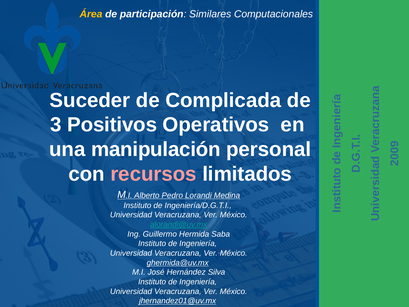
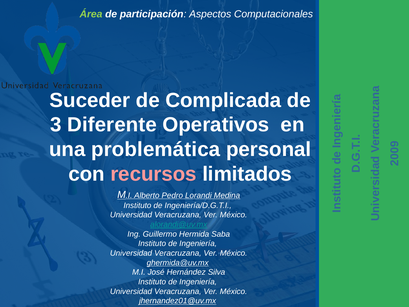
Área colour: yellow -> light green
Similares: Similares -> Aspectos
Positivos: Positivos -> Diferente
manipulación: manipulación -> problemática
